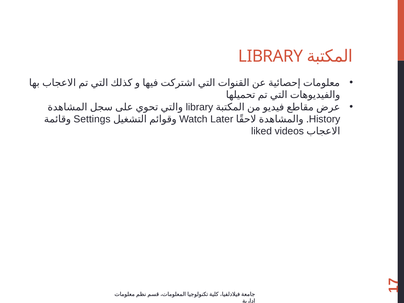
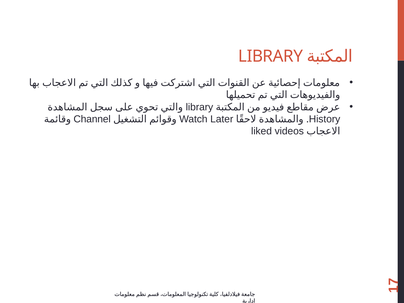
Settings: Settings -> Channel
